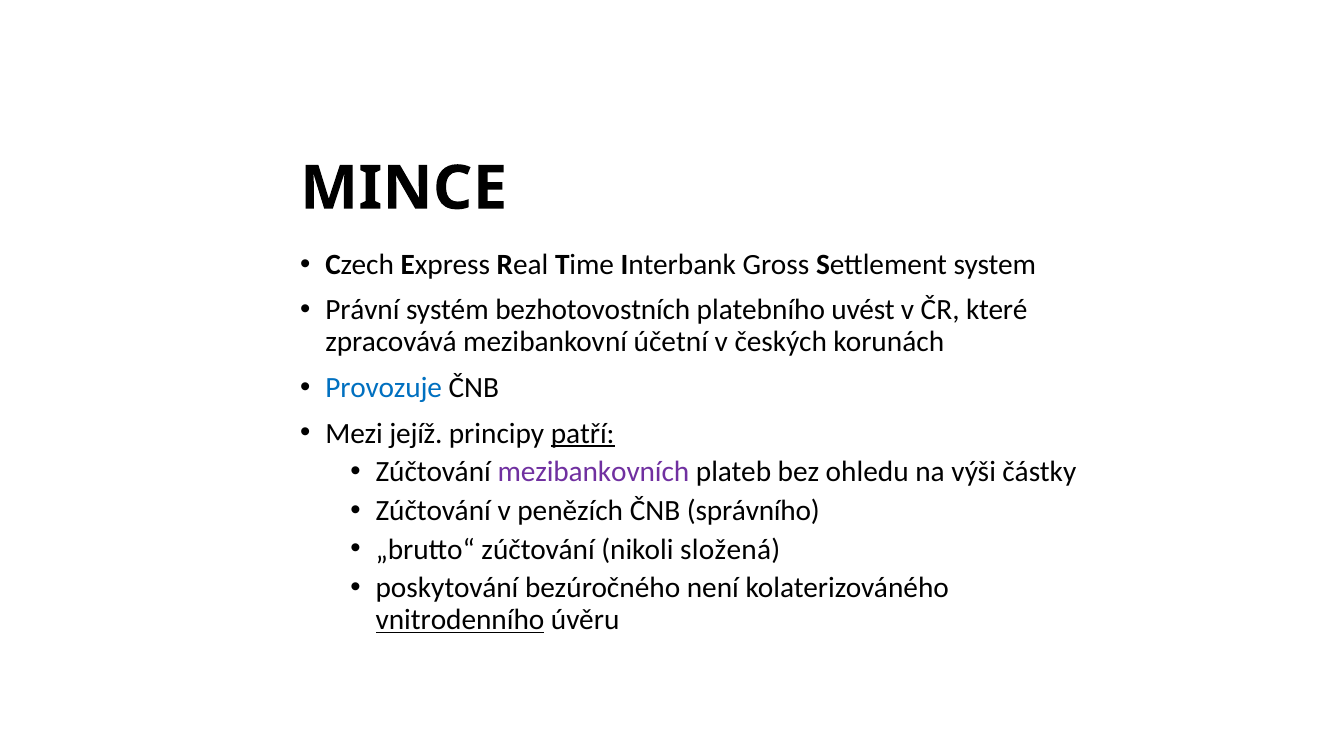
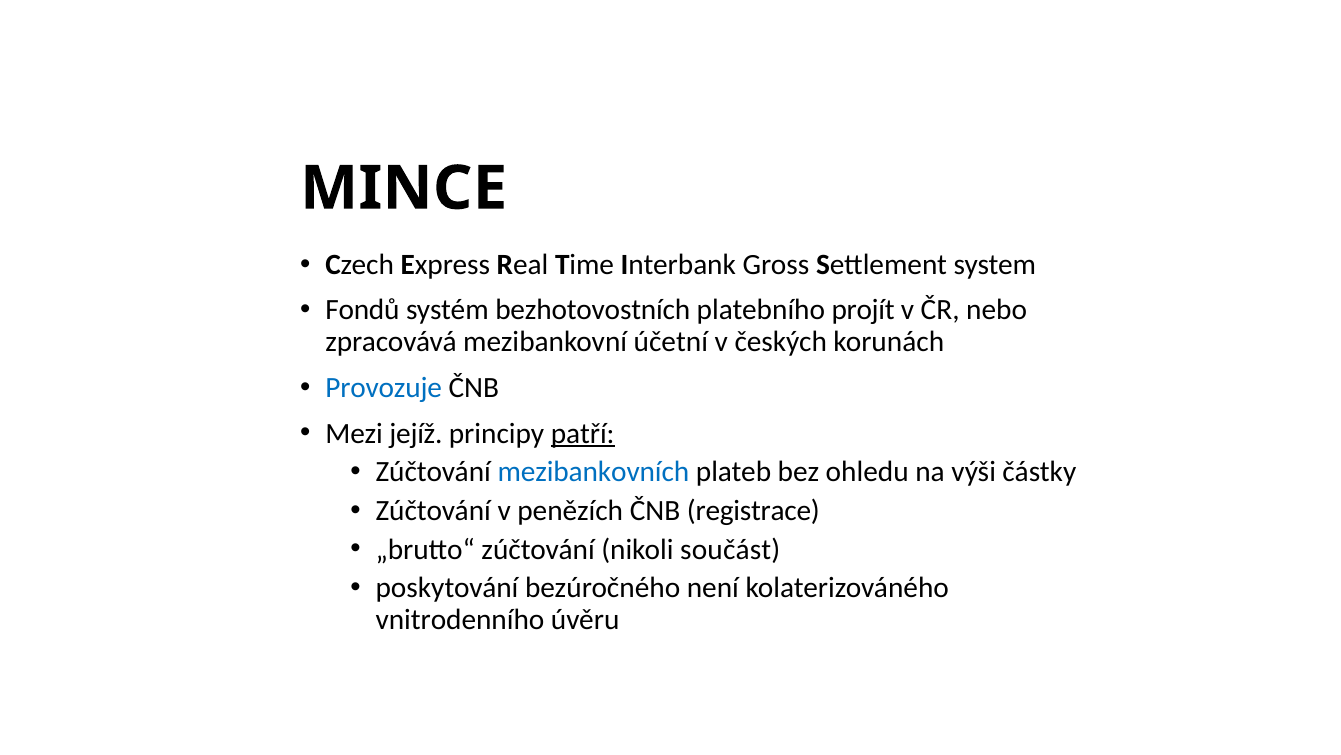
Právní: Právní -> Fondů
uvést: uvést -> projít
které: které -> nebo
mezibankovních colour: purple -> blue
správního: správního -> registrace
složená: složená -> součást
vnitrodenního underline: present -> none
